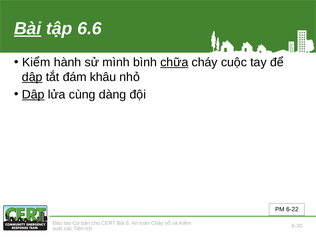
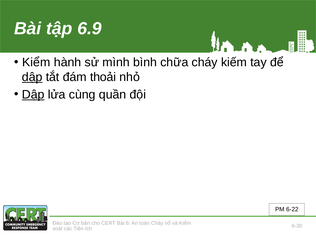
Bài at (28, 29) underline: present -> none
6.6: 6.6 -> 6.9
chữa underline: present -> none
cuộc: cuộc -> kiếm
khâu: khâu -> thoải
dàng: dàng -> quần
